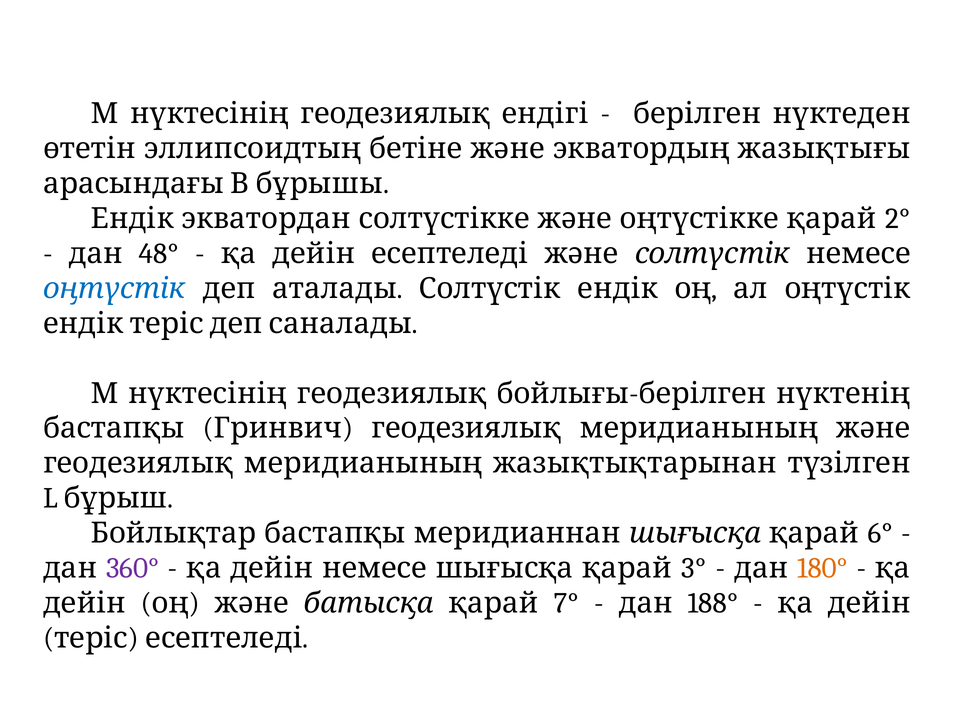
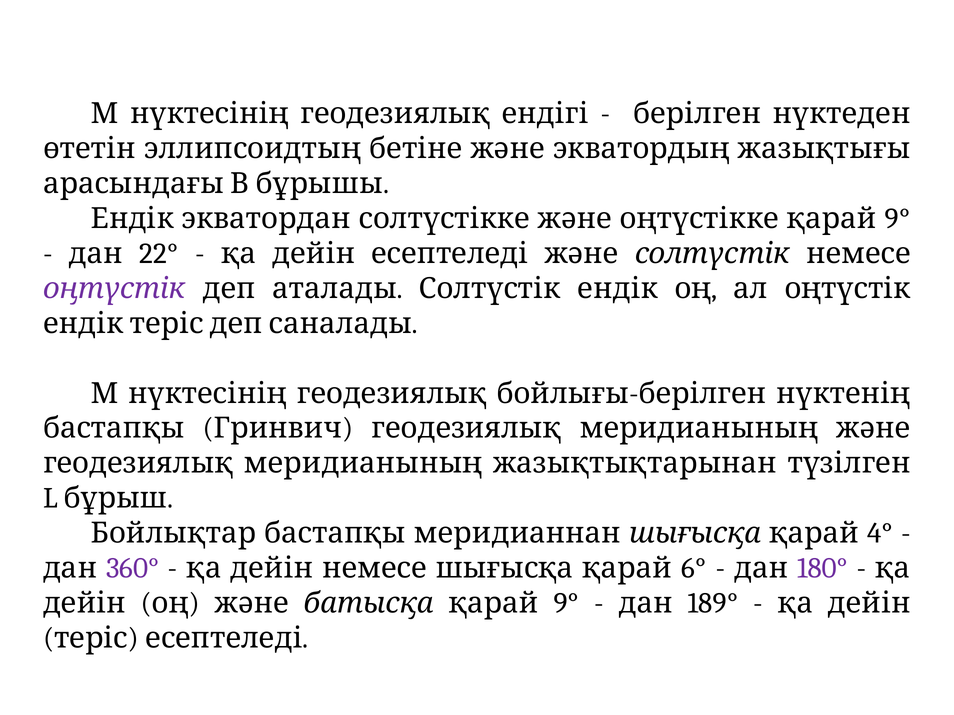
2° at (898, 219): 2° -> 9°
48°: 48° -> 22°
оңтүстік at (114, 289) colour: blue -> purple
6°: 6° -> 4°
3°: 3° -> 6°
180° colour: orange -> purple
батысқа 7°: 7° -> 9°
188°: 188° -> 189°
